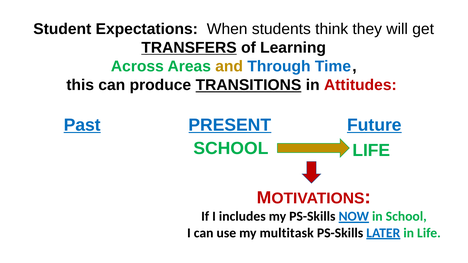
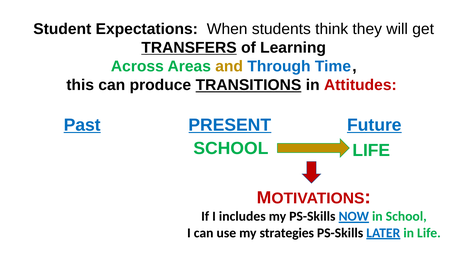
multitask: multitask -> strategies
